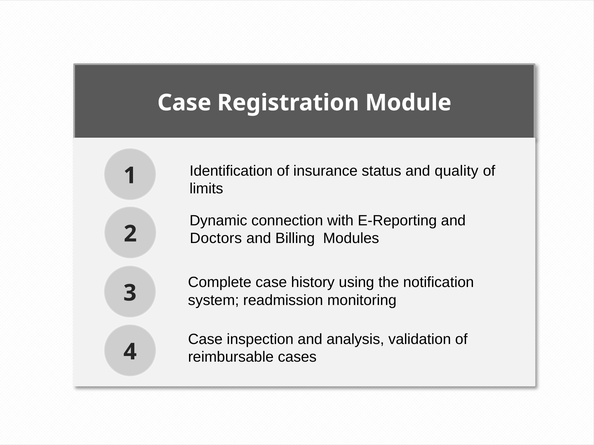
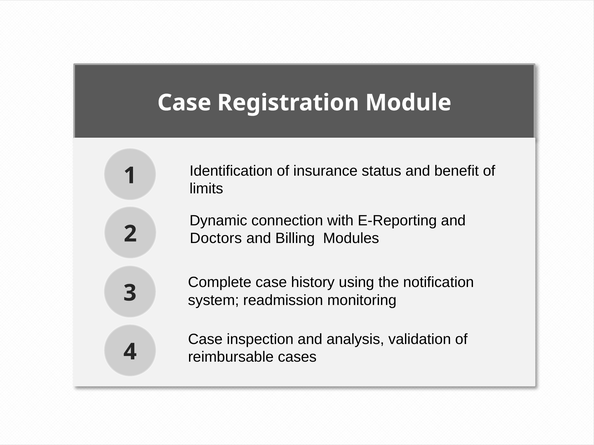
quality: quality -> benefit
